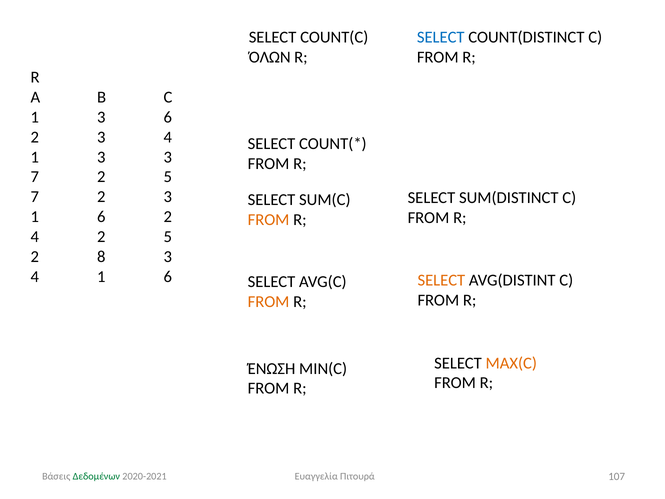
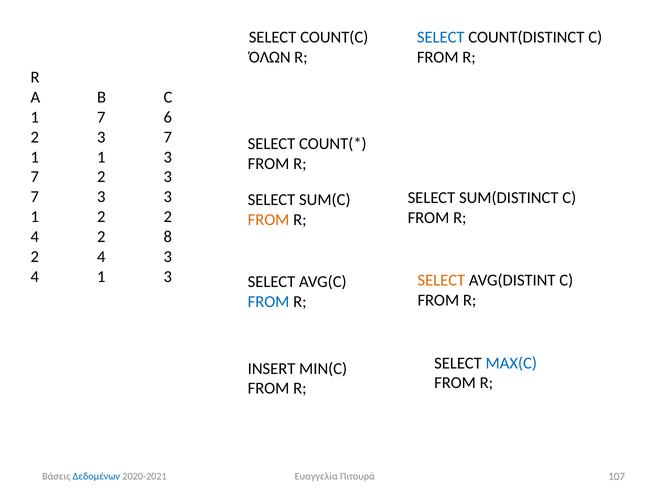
3 at (101, 117): 3 -> 7
4 at (168, 137): 4 -> 7
3 at (101, 157): 3 -> 1
7 2 5: 5 -> 3
2 at (101, 197): 2 -> 3
6 at (101, 217): 6 -> 2
4 2 5: 5 -> 8
8 at (101, 257): 8 -> 4
4 1 6: 6 -> 3
FROM at (269, 302) colour: orange -> blue
MAX(C colour: orange -> blue
ΈΝΩΣΗ: ΈΝΩΣΗ -> INSERT
Δεδομένων colour: green -> blue
